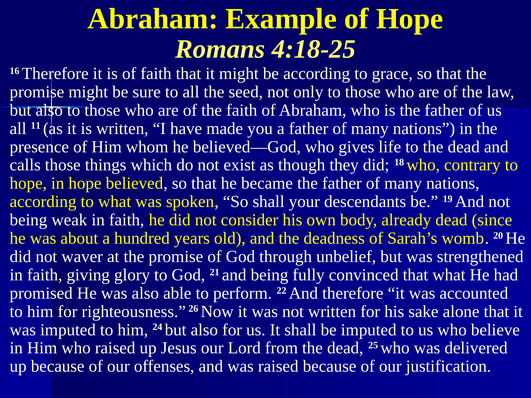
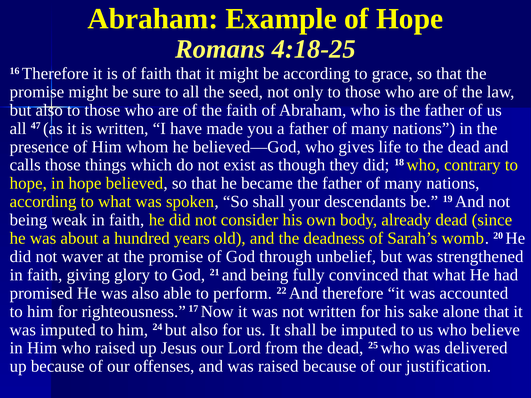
11: 11 -> 47
26: 26 -> 17
